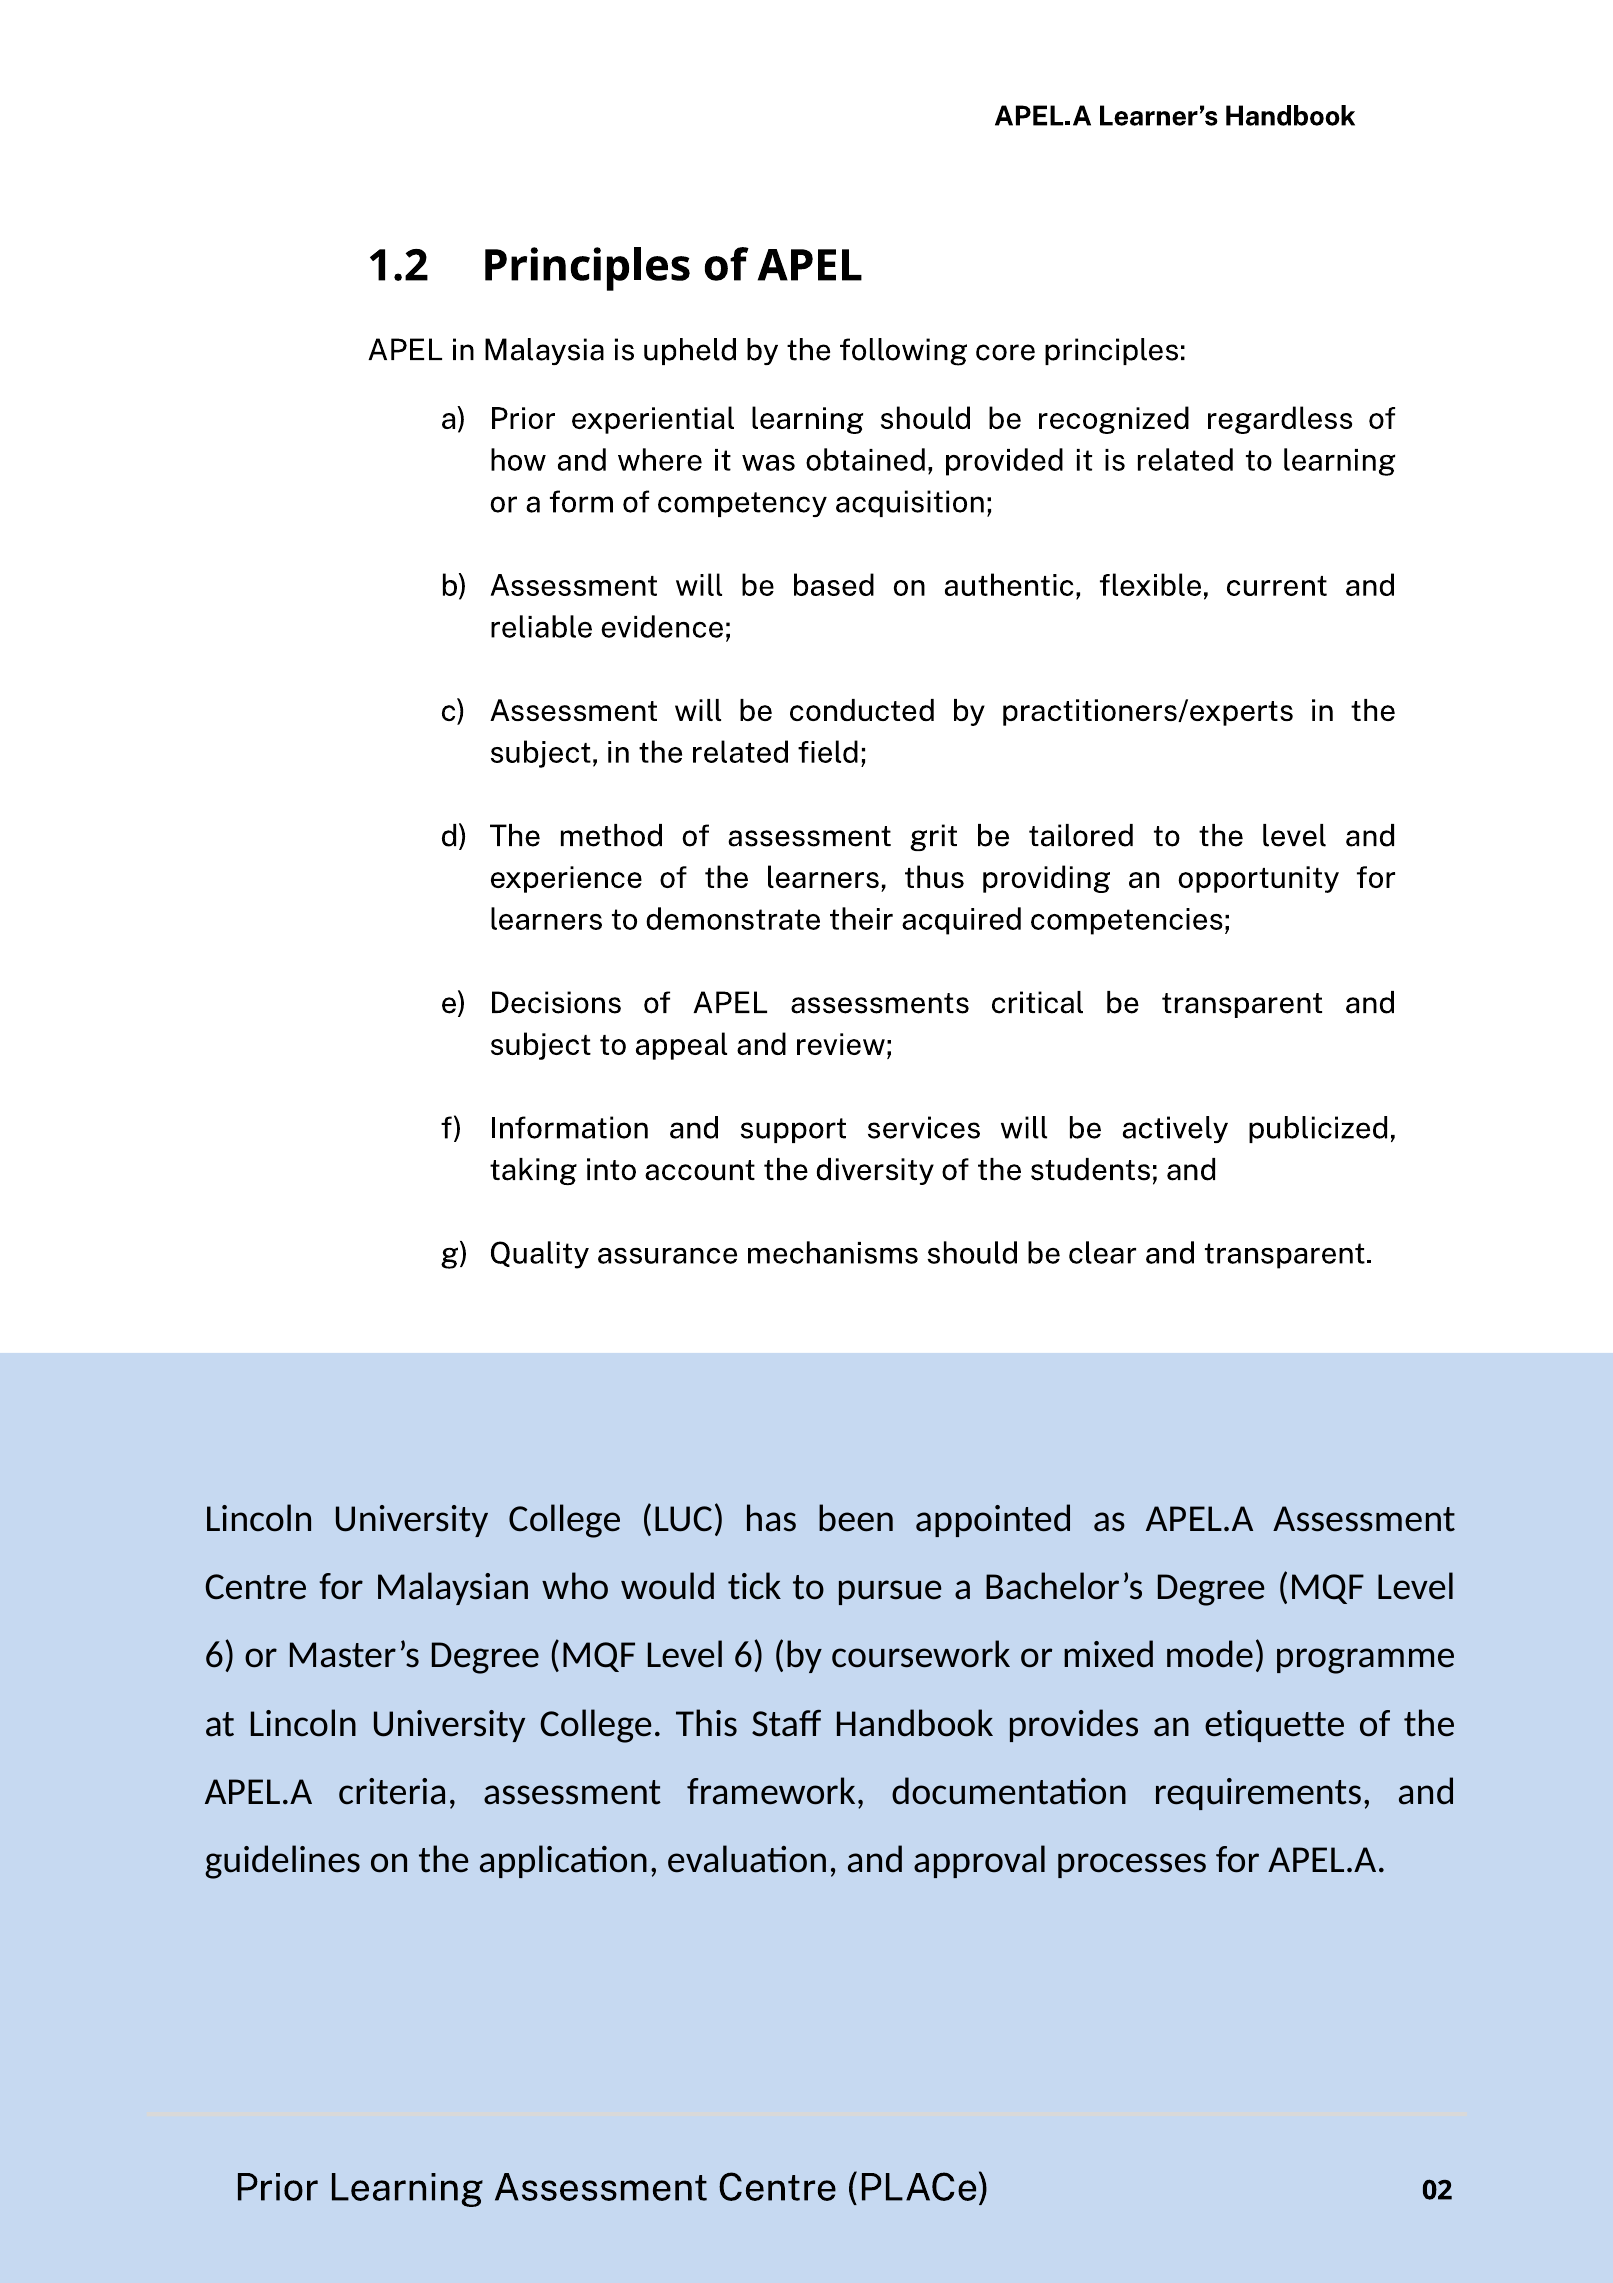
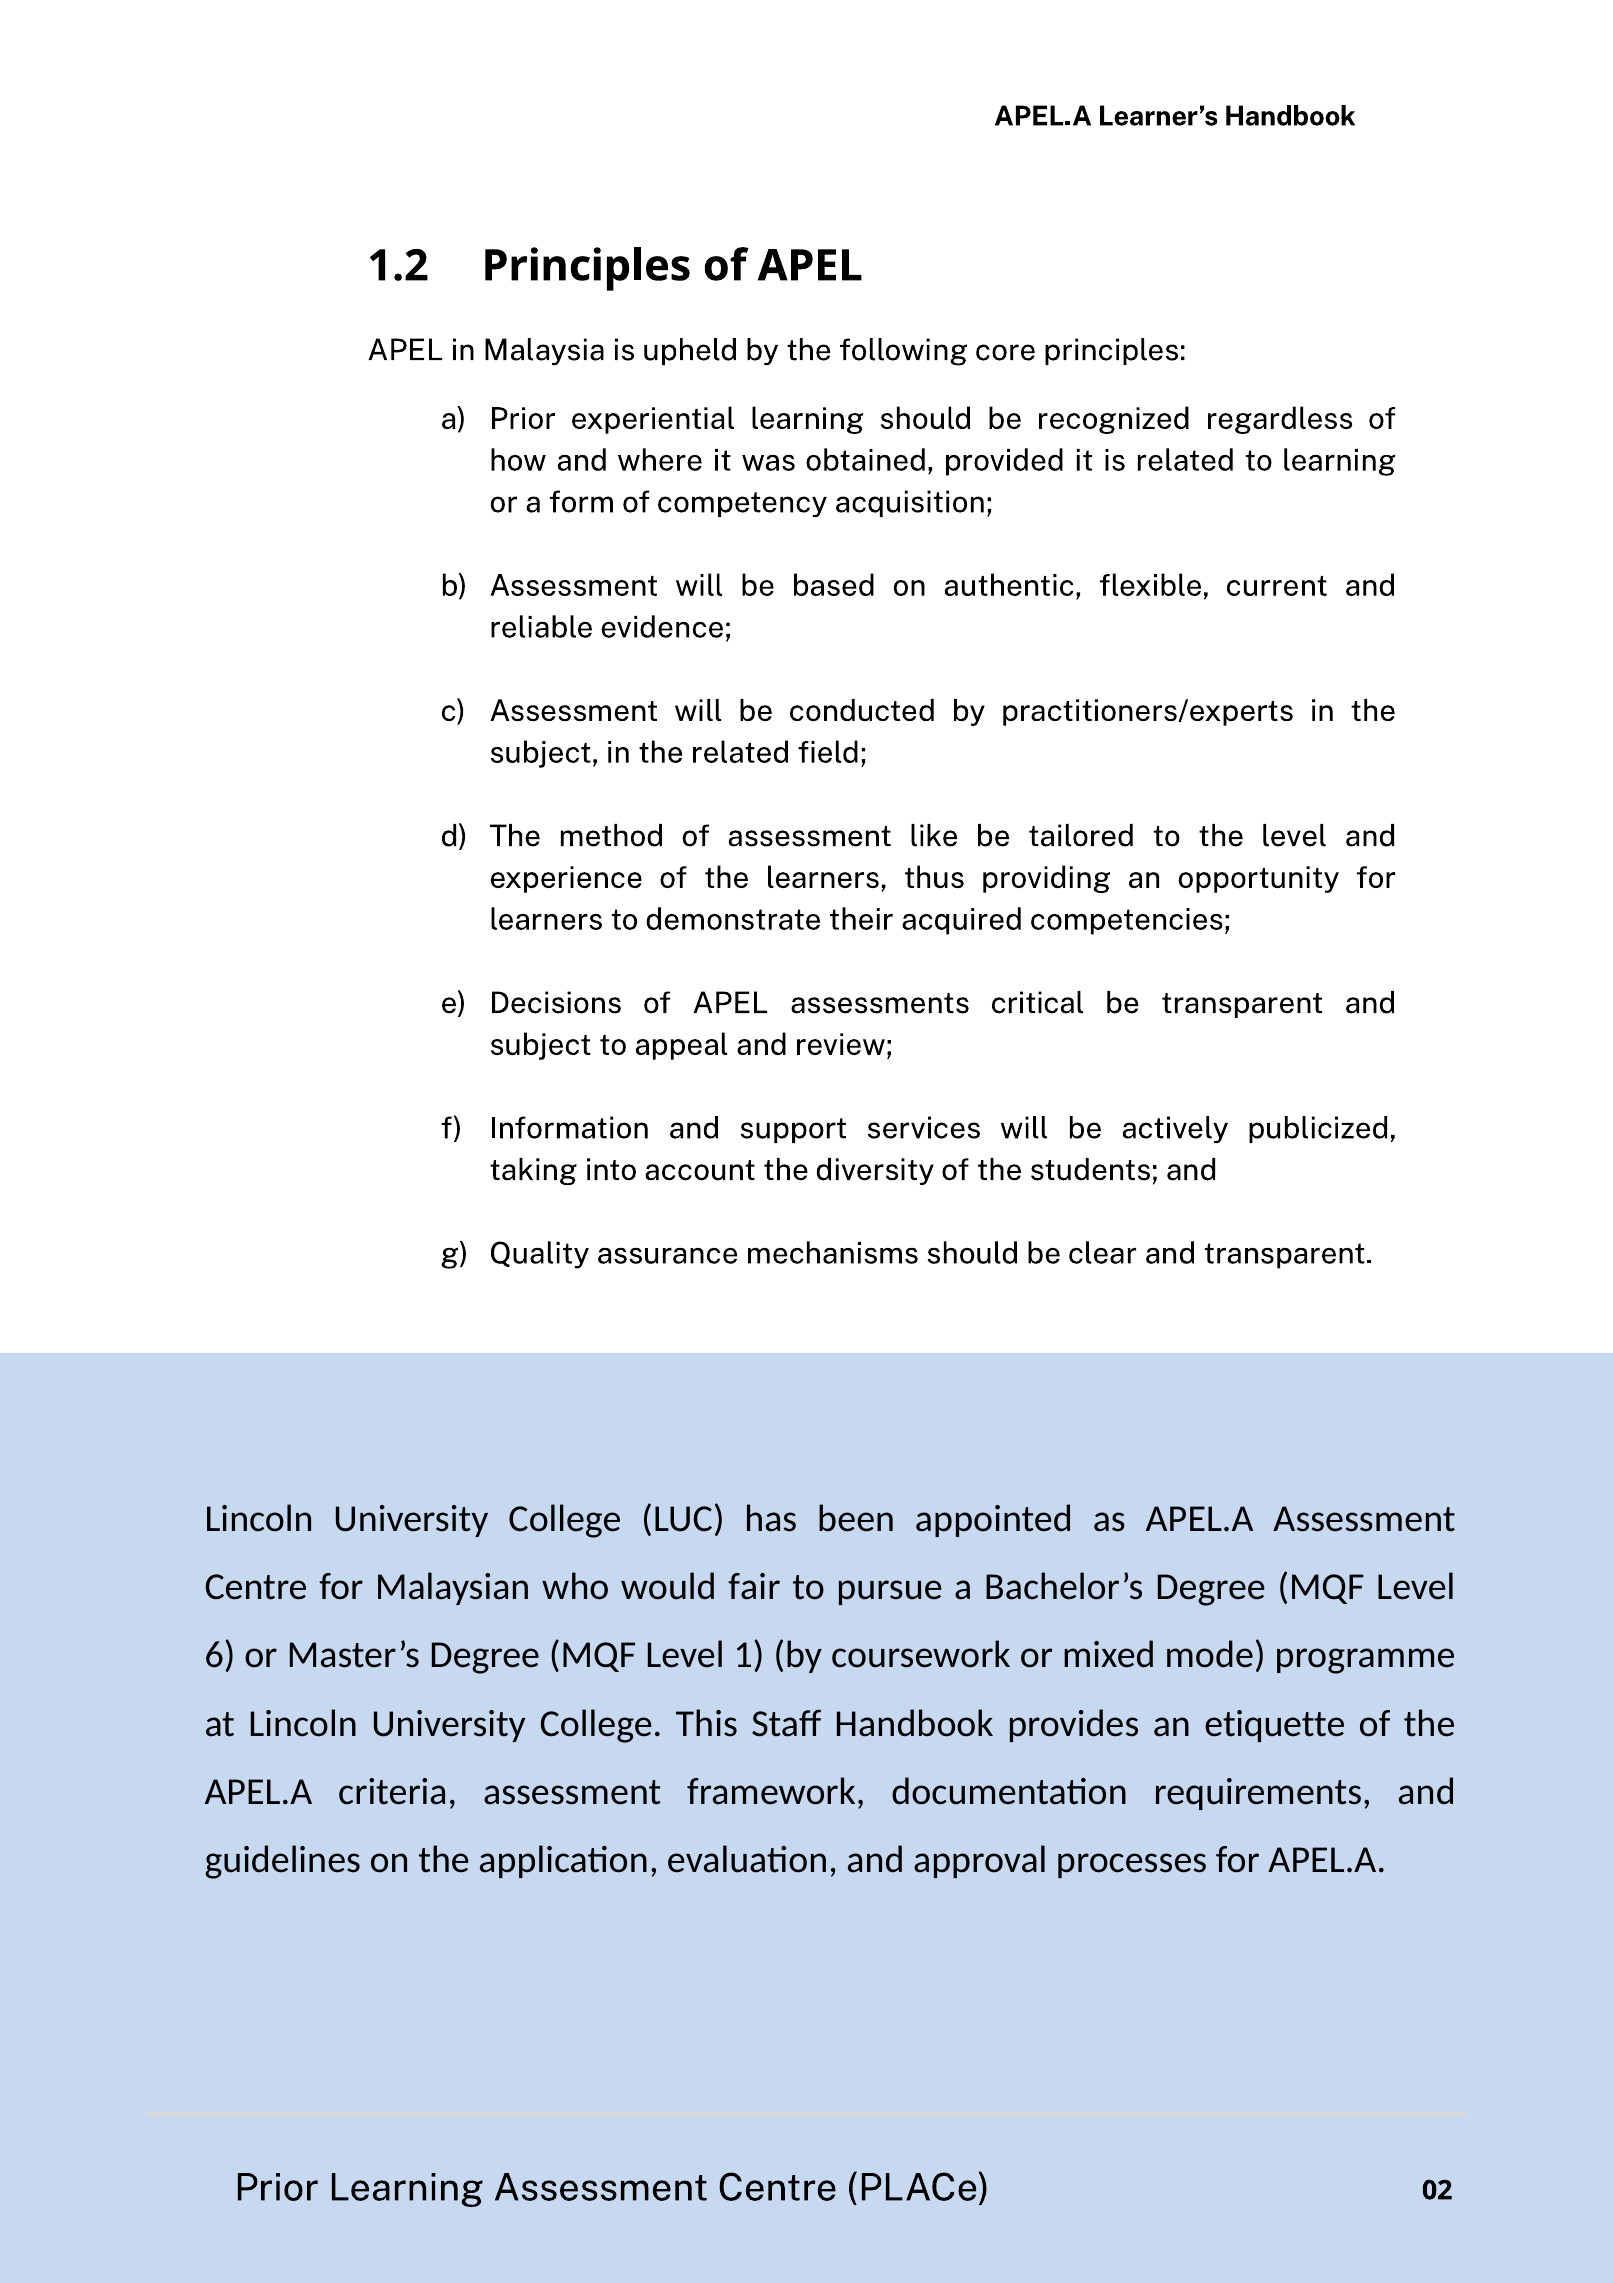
grit: grit -> like
tick: tick -> fair
6 at (749, 1655): 6 -> 1
